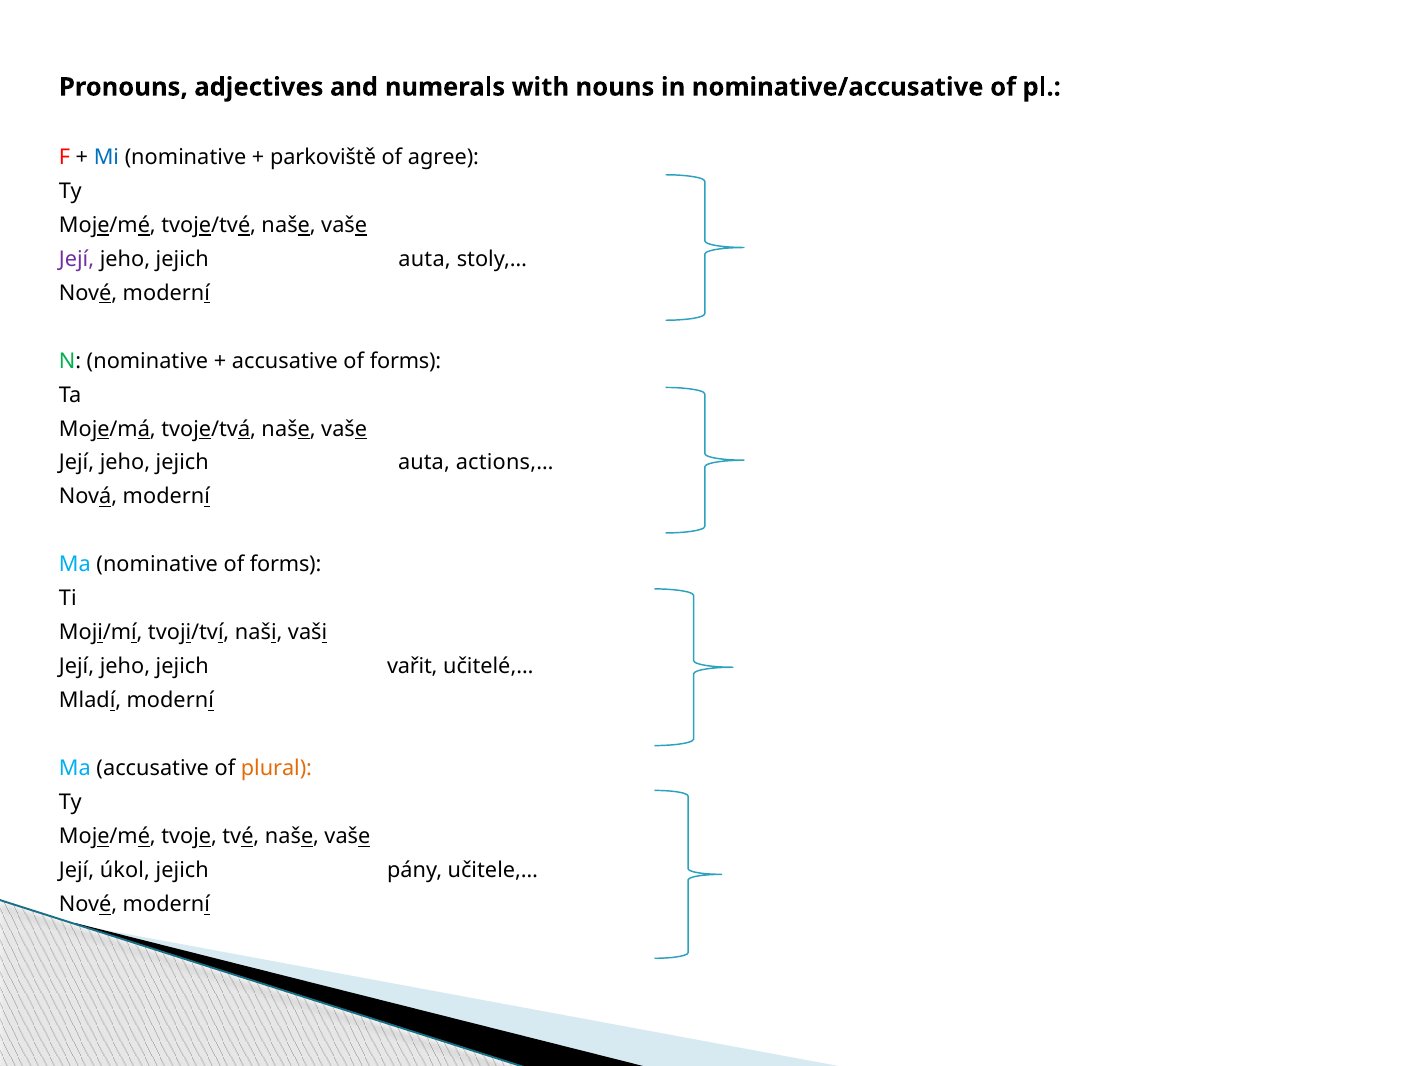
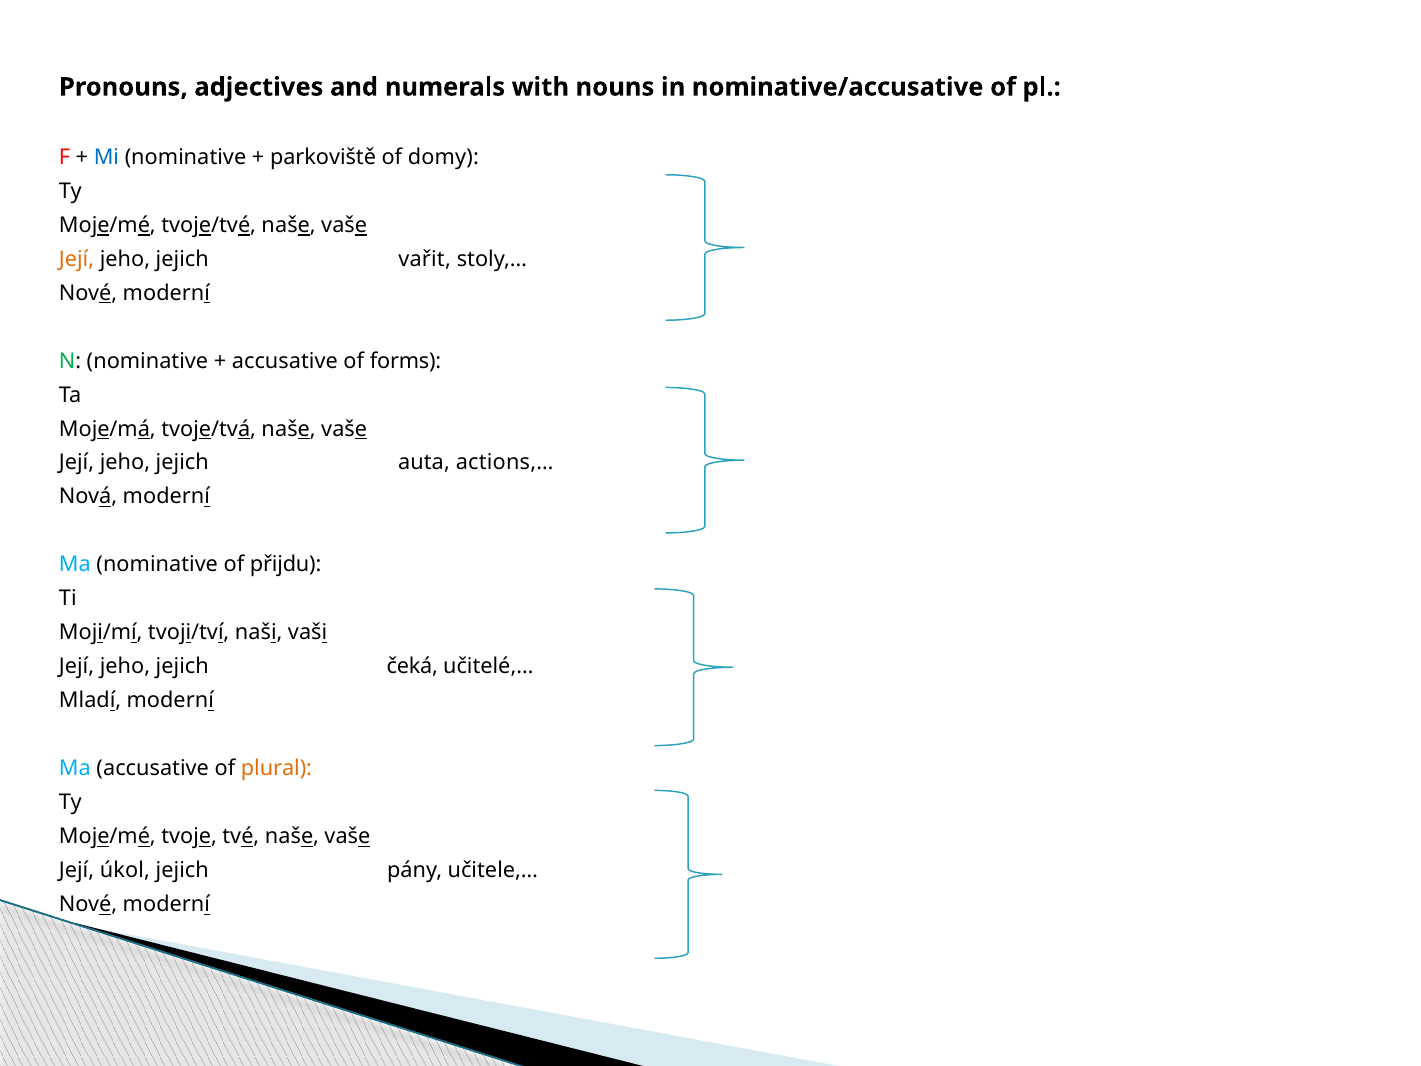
agree: agree -> domy
Její at (77, 259) colour: purple -> orange
auta at (425, 259): auta -> vařit
nominative of forms: forms -> přijdu
vařit: vařit -> čeká
